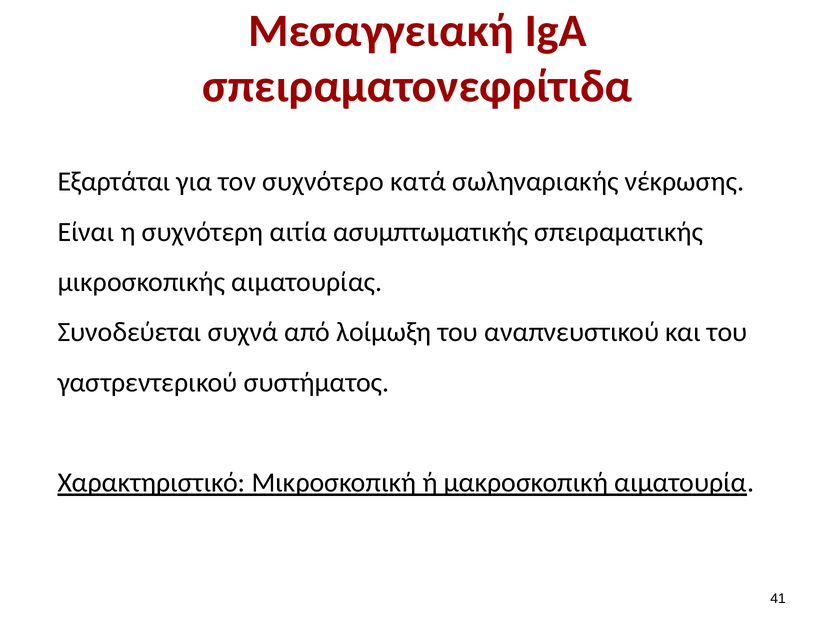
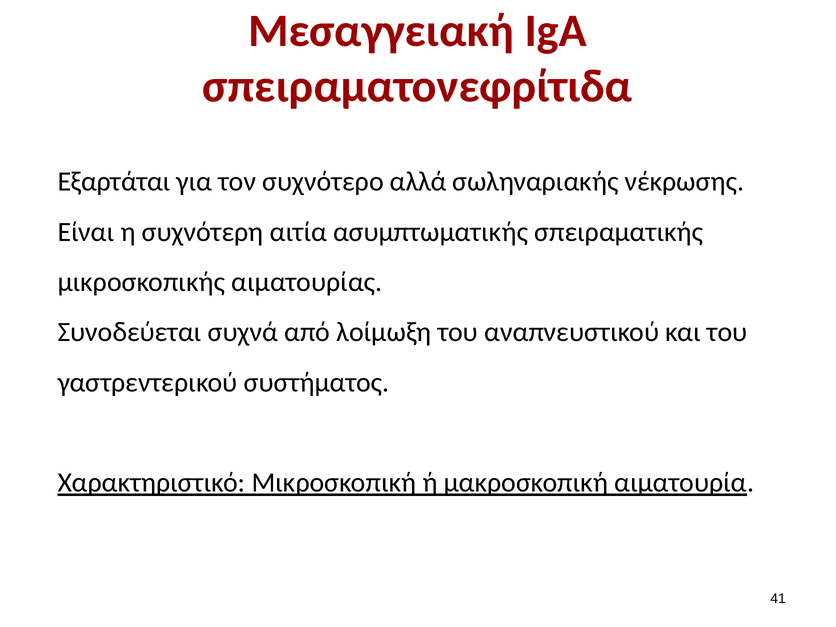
κατά: κατά -> αλλά
